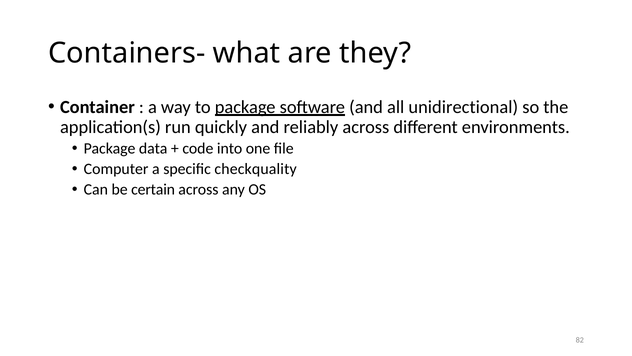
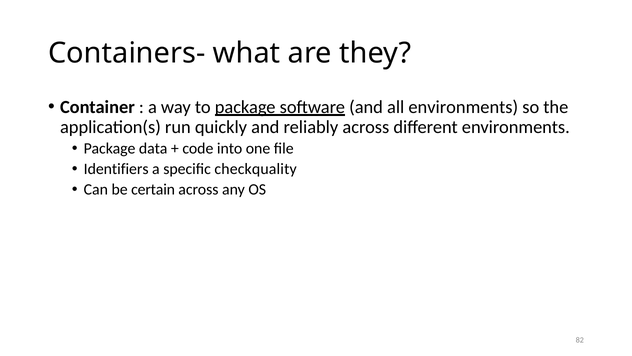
all unidirectional: unidirectional -> environments
Computer: Computer -> Identifiers
